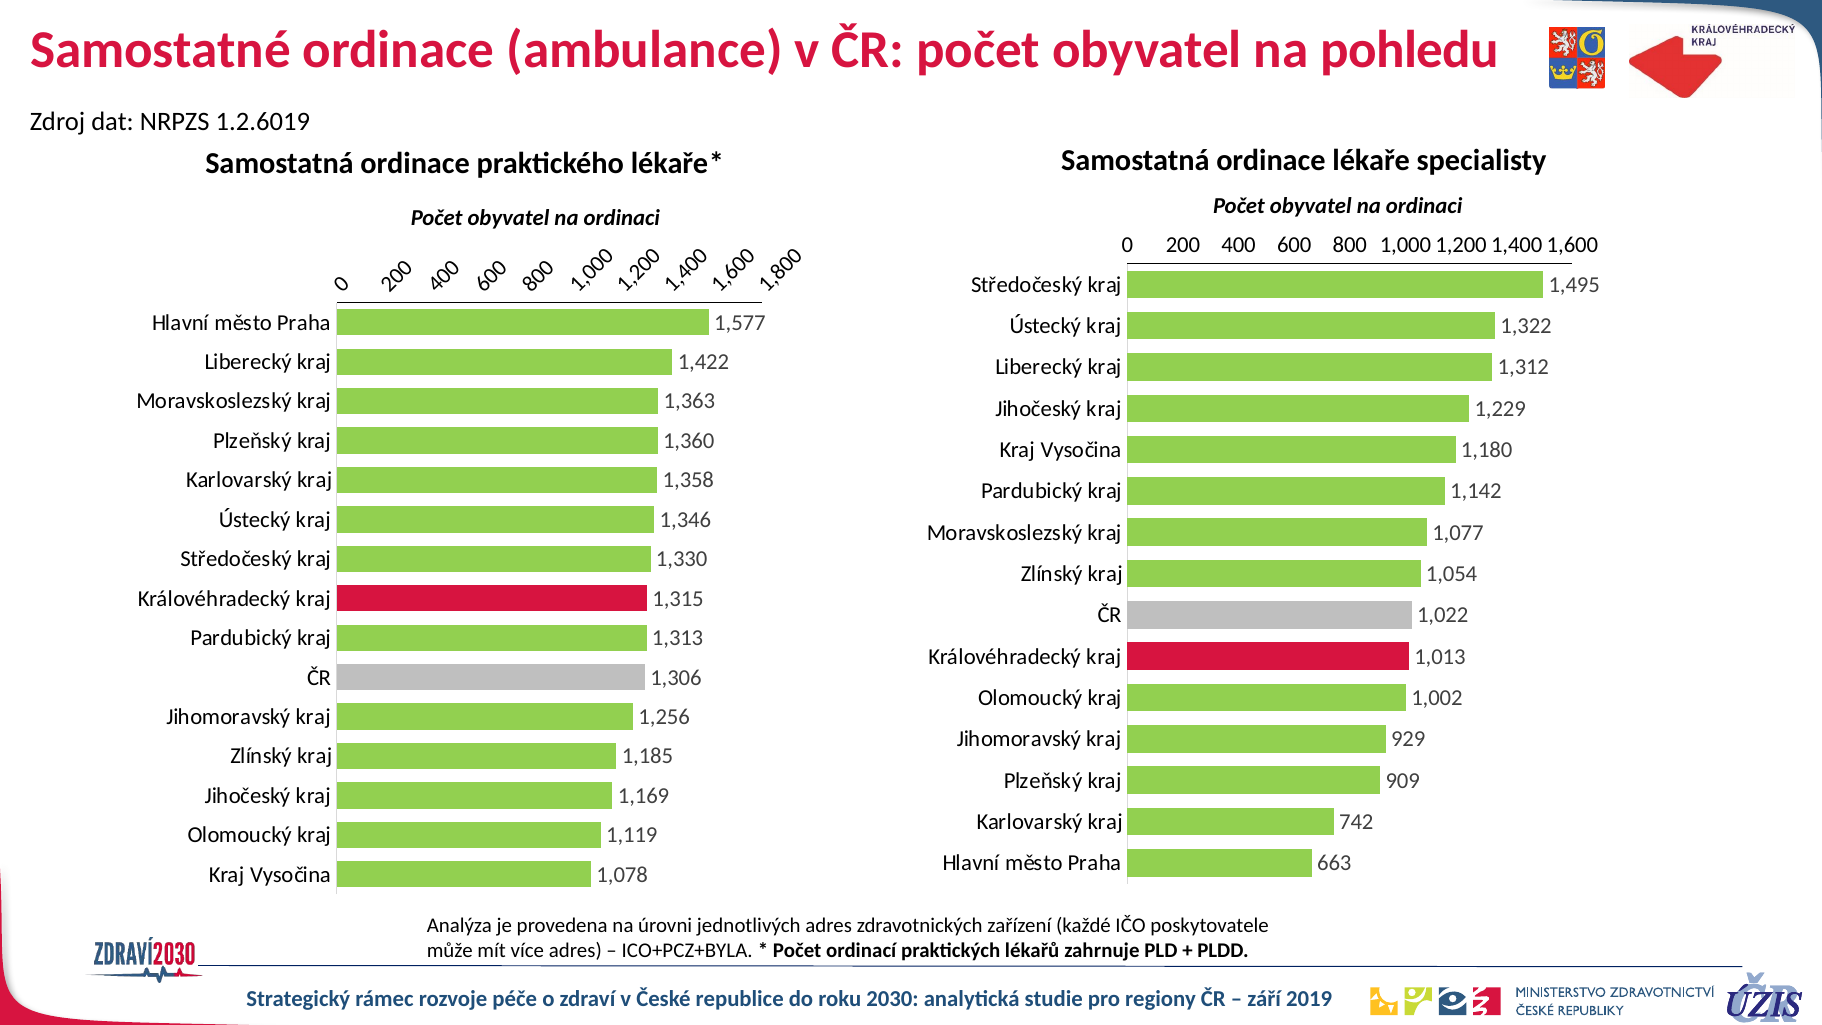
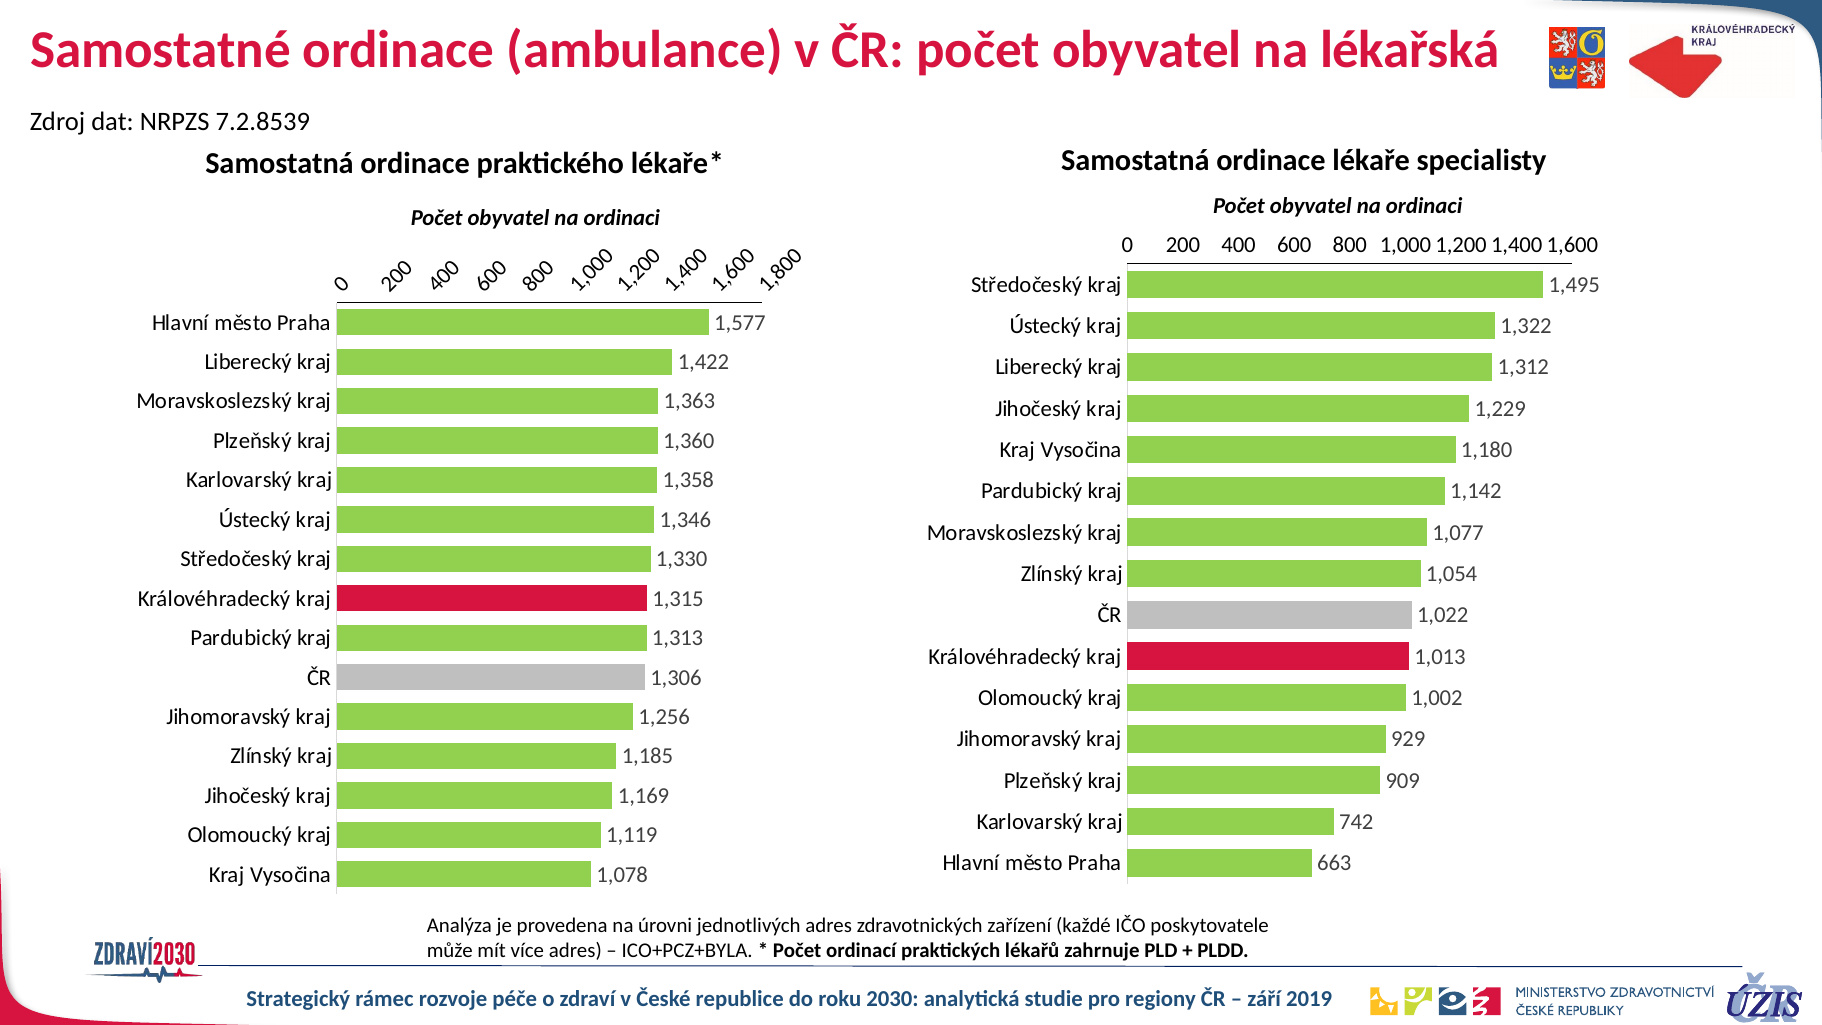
pohledu: pohledu -> lékařská
1.2.6019: 1.2.6019 -> 7.2.8539
